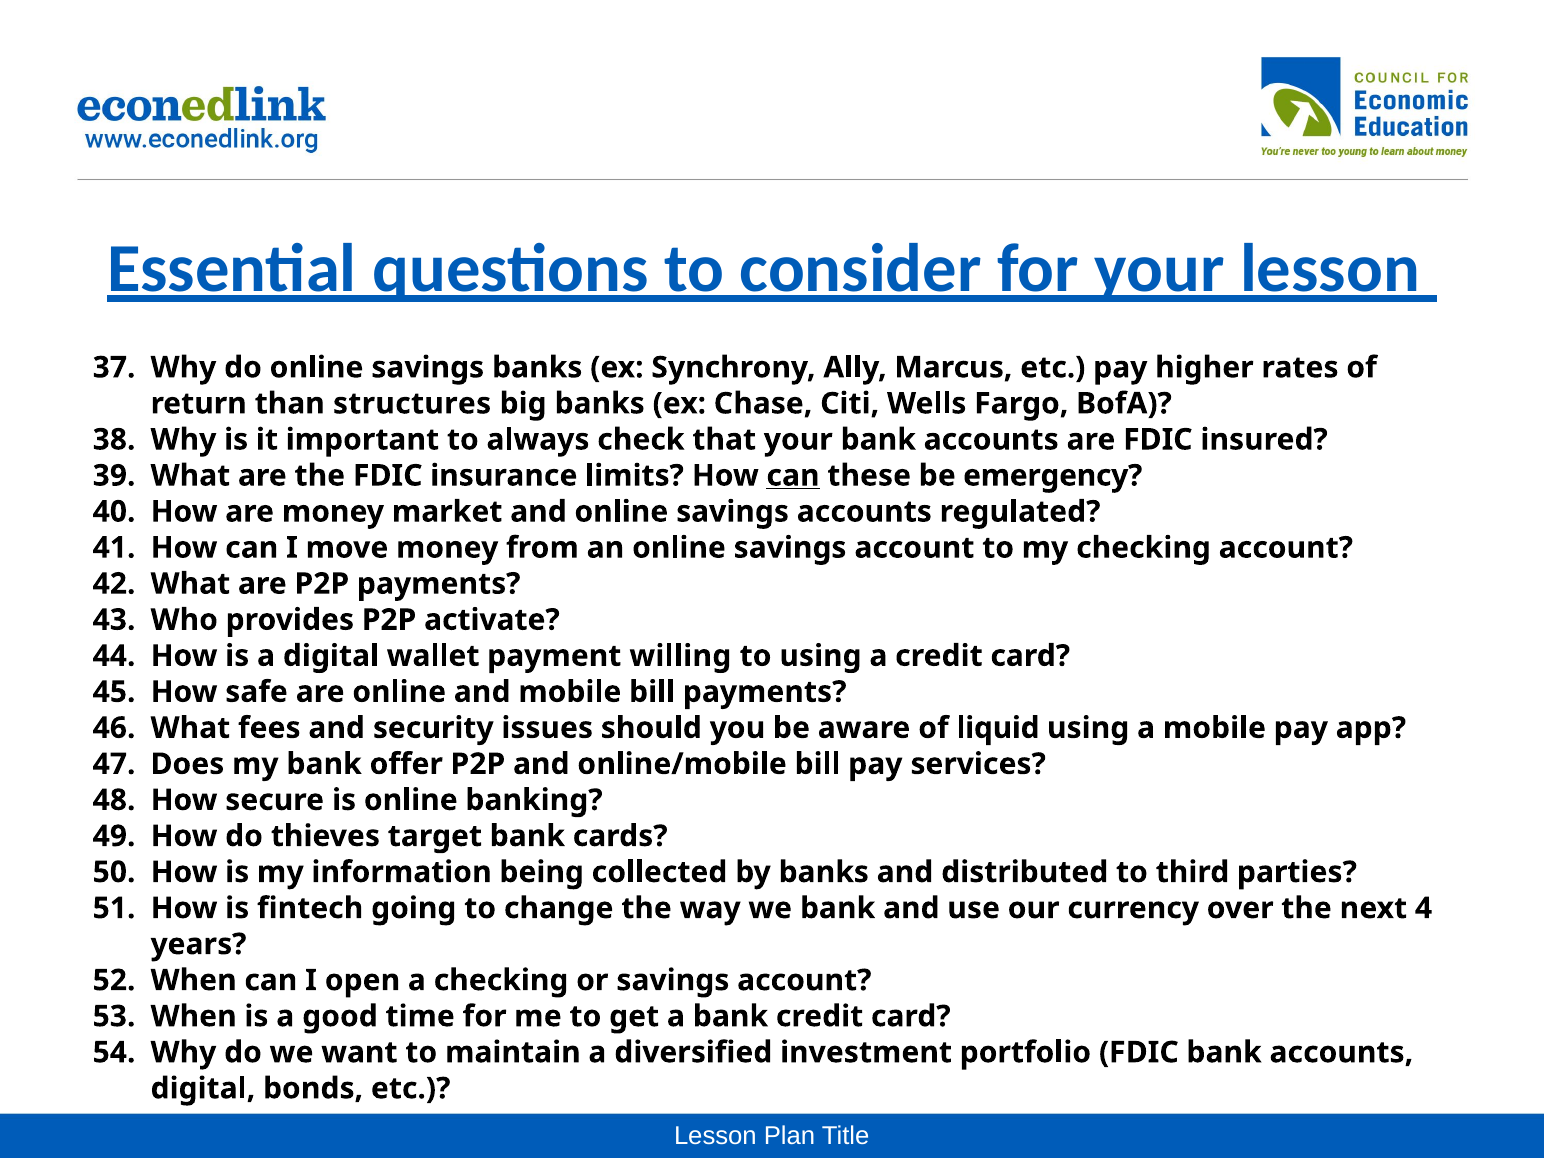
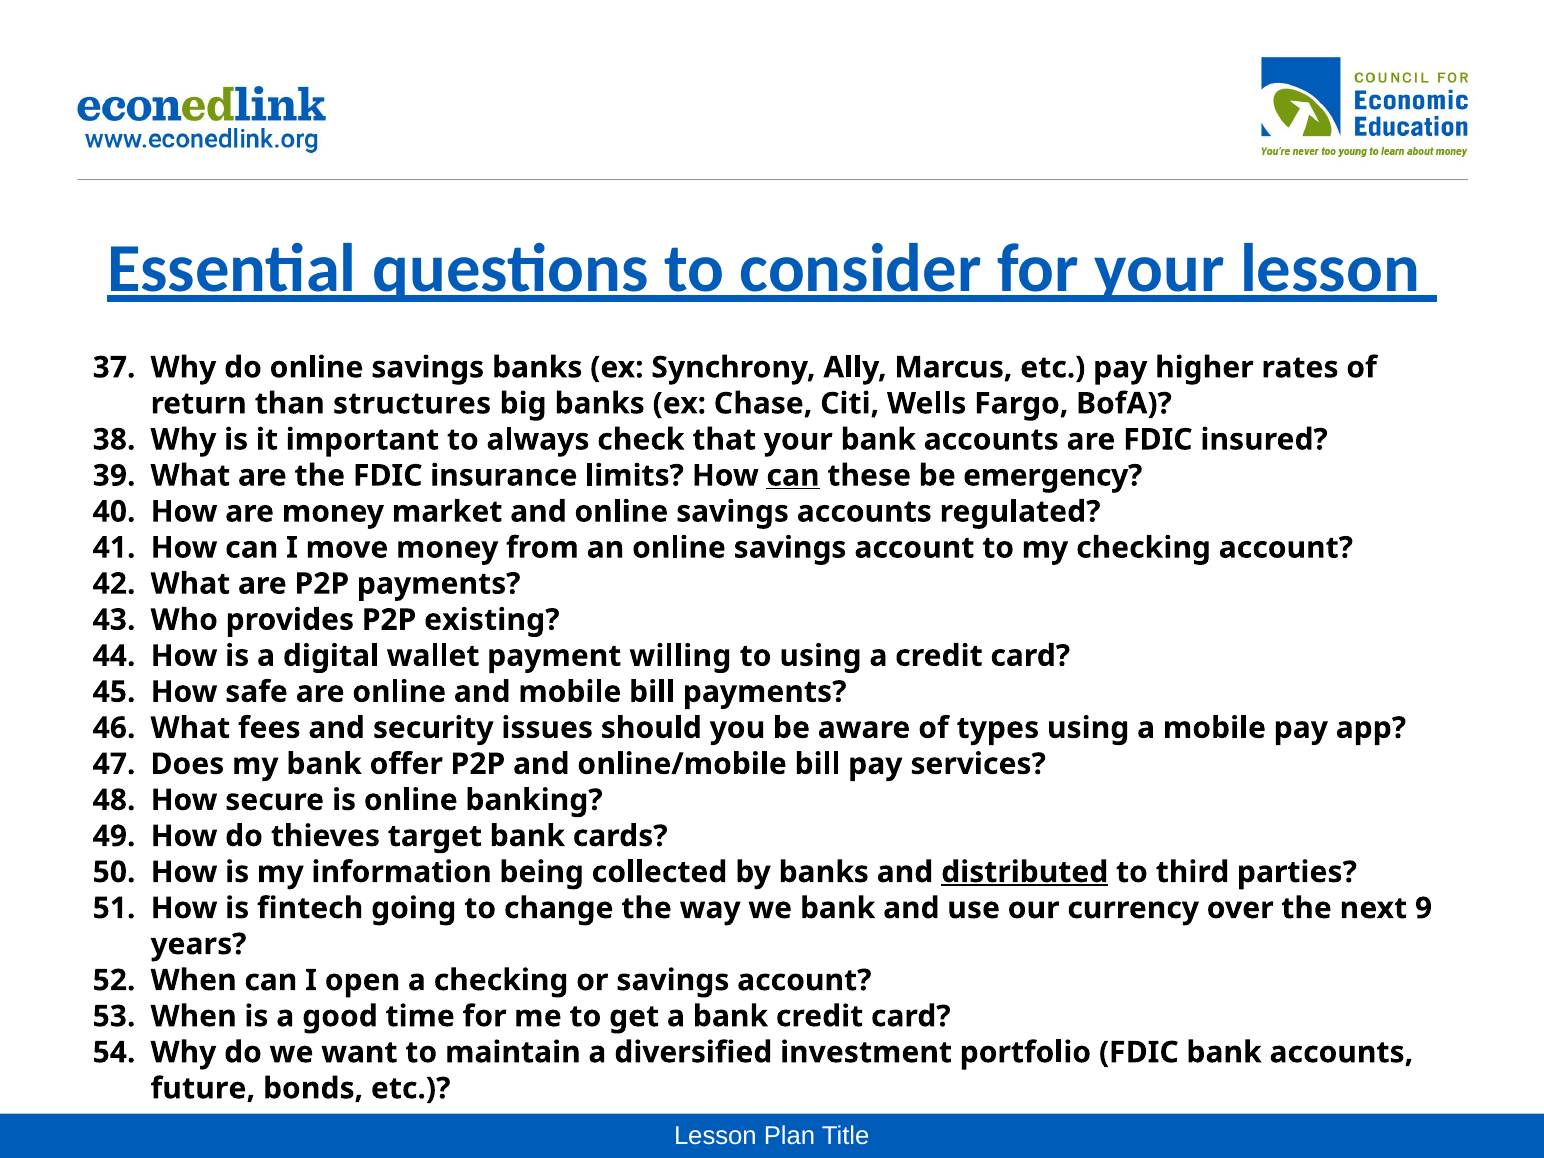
activate: activate -> existing
liquid: liquid -> types
distributed underline: none -> present
4: 4 -> 9
digital at (203, 1088): digital -> future
